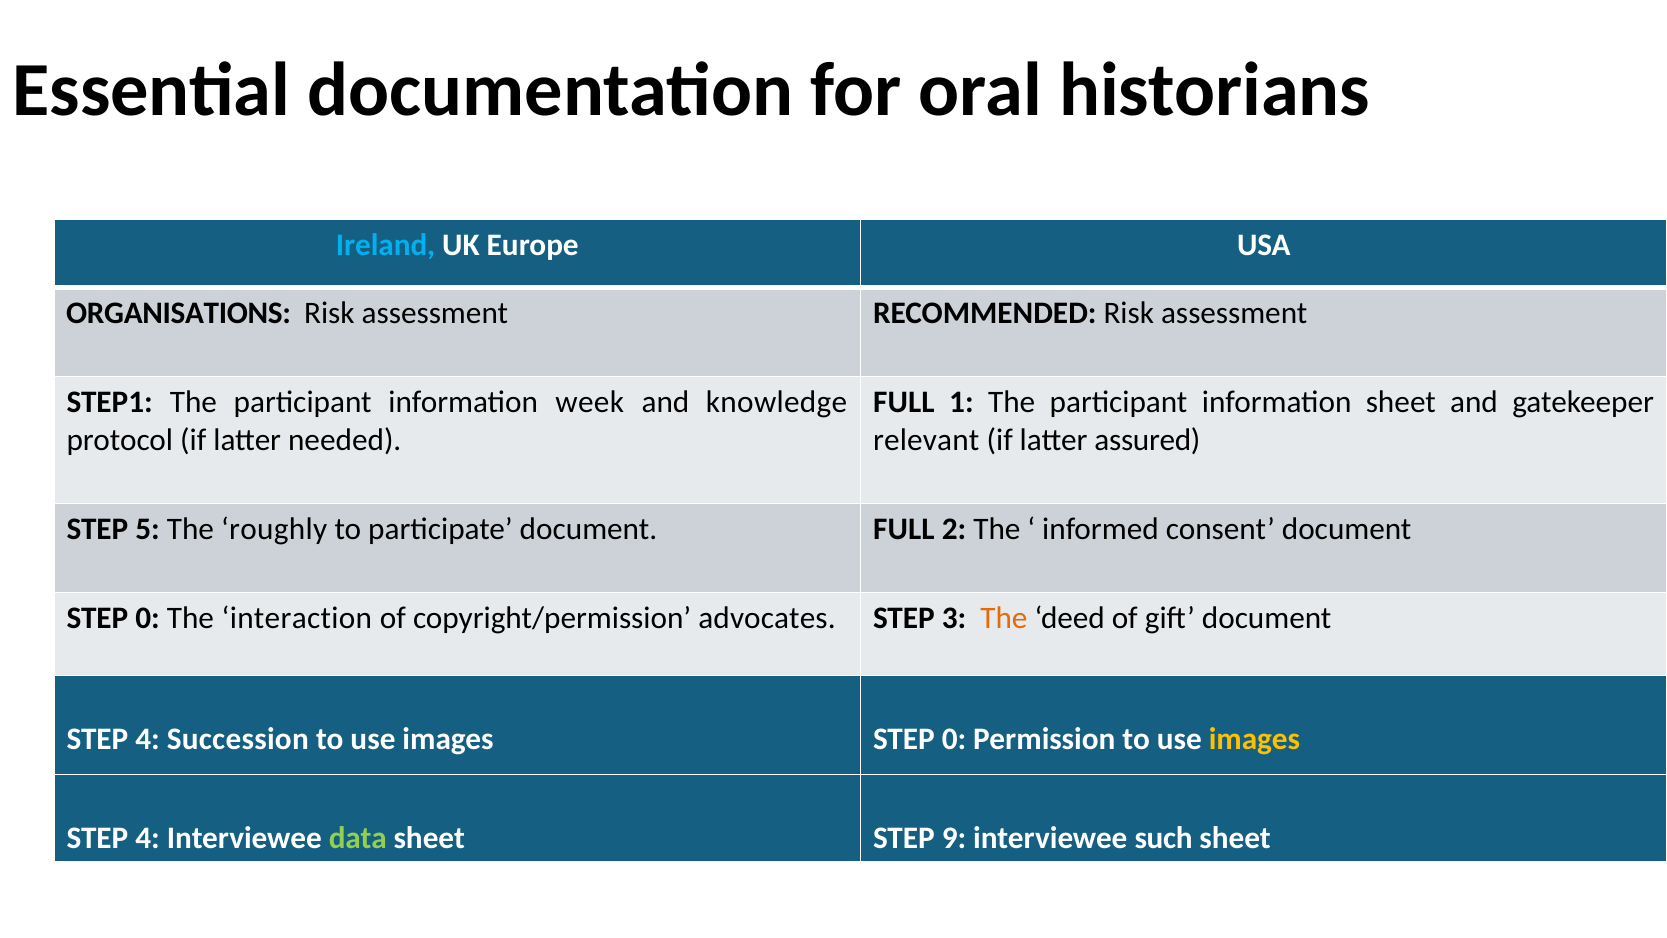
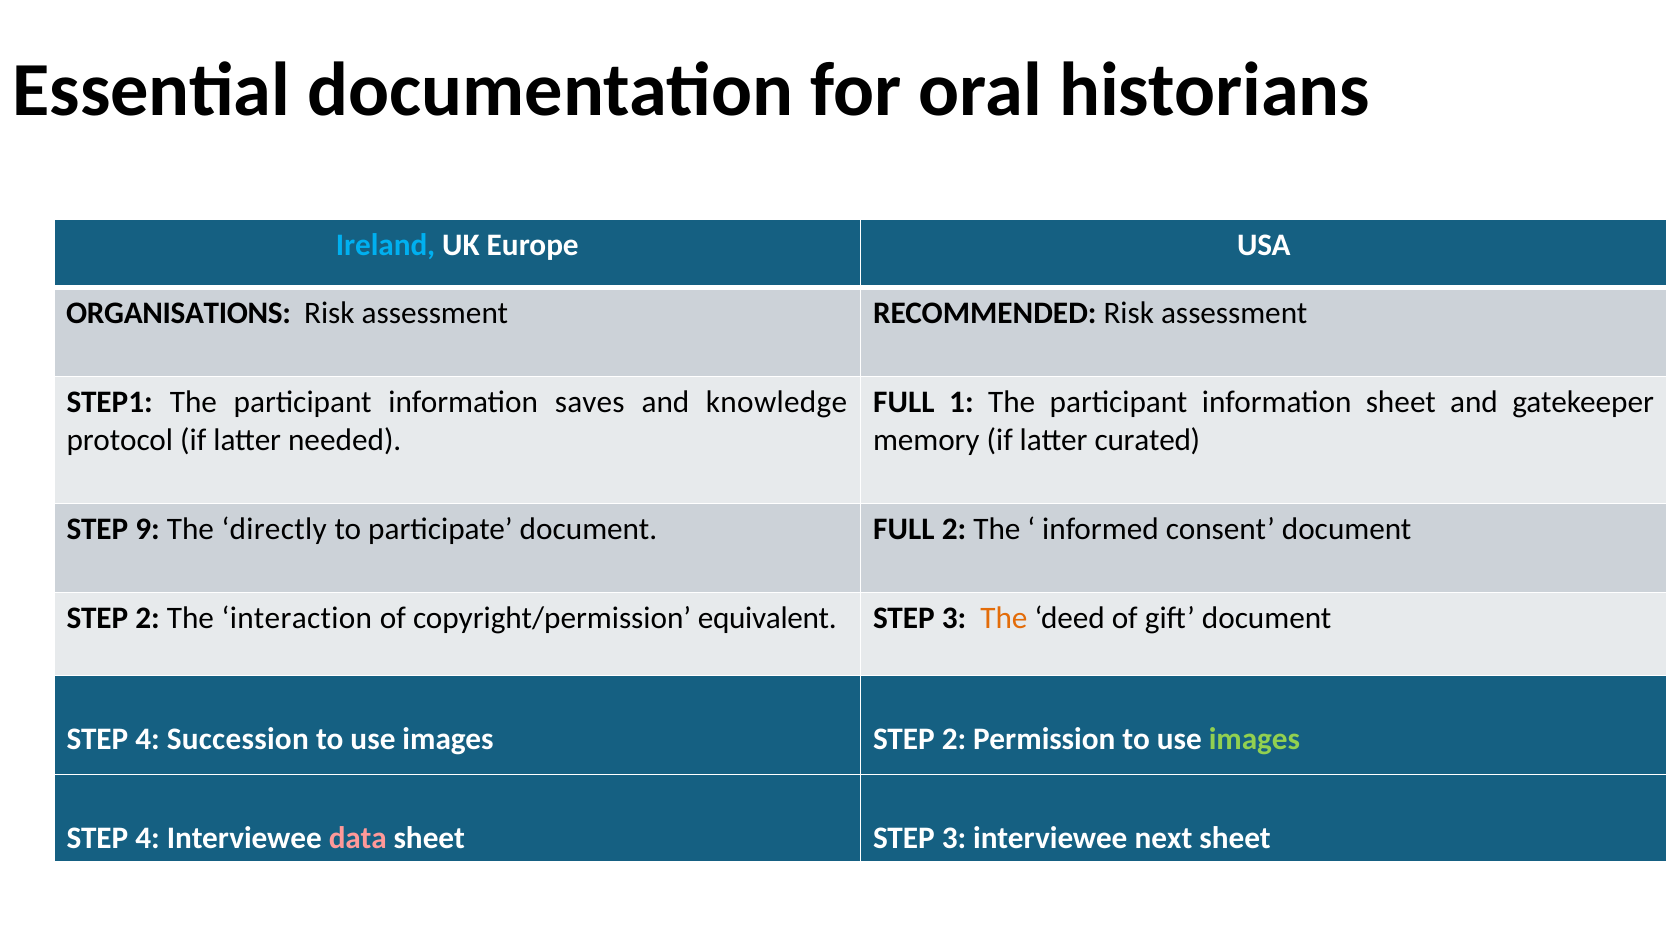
week: week -> saves
relevant: relevant -> memory
assured: assured -> curated
5: 5 -> 9
roughly: roughly -> directly
0 at (148, 618): 0 -> 2
advocates: advocates -> equivalent
images STEP 0: 0 -> 2
images at (1254, 739) colour: yellow -> light green
data colour: light green -> pink
sheet STEP 9: 9 -> 3
such: such -> next
